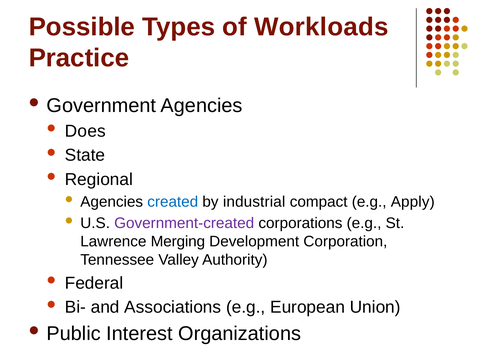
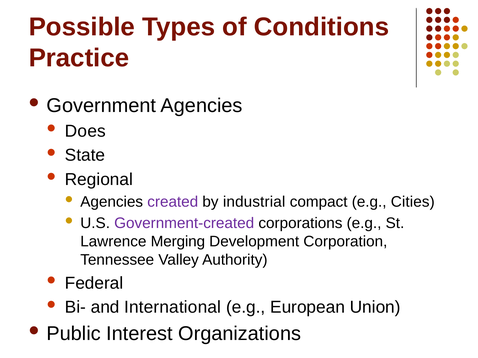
Workloads: Workloads -> Conditions
created colour: blue -> purple
Apply: Apply -> Cities
Associations: Associations -> International
